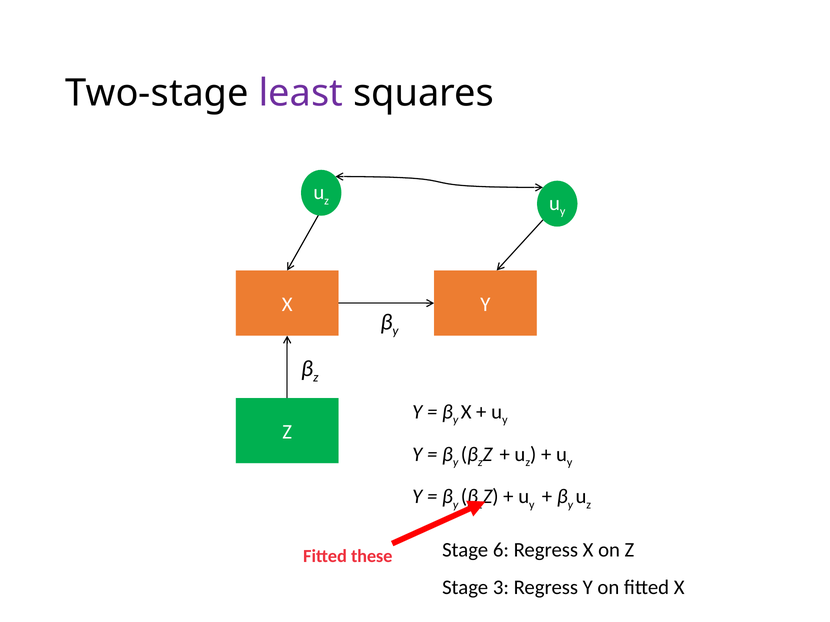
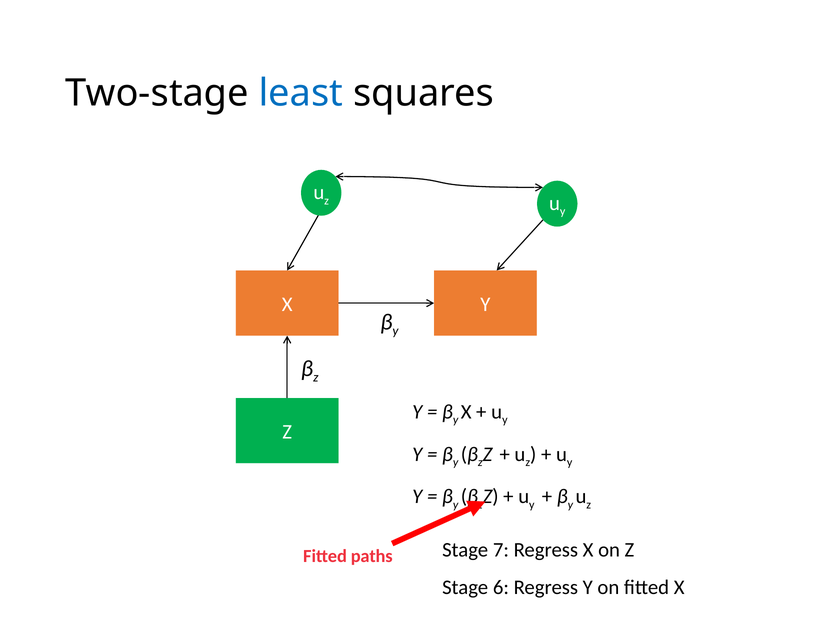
least colour: purple -> blue
these: these -> paths
6: 6 -> 7
3: 3 -> 6
